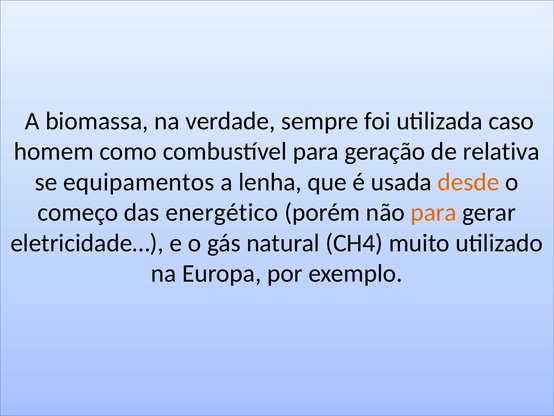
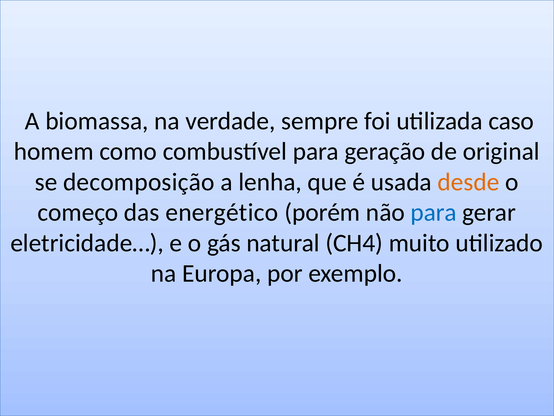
relativa: relativa -> original
equipamentos: equipamentos -> decomposição
para at (434, 212) colour: orange -> blue
